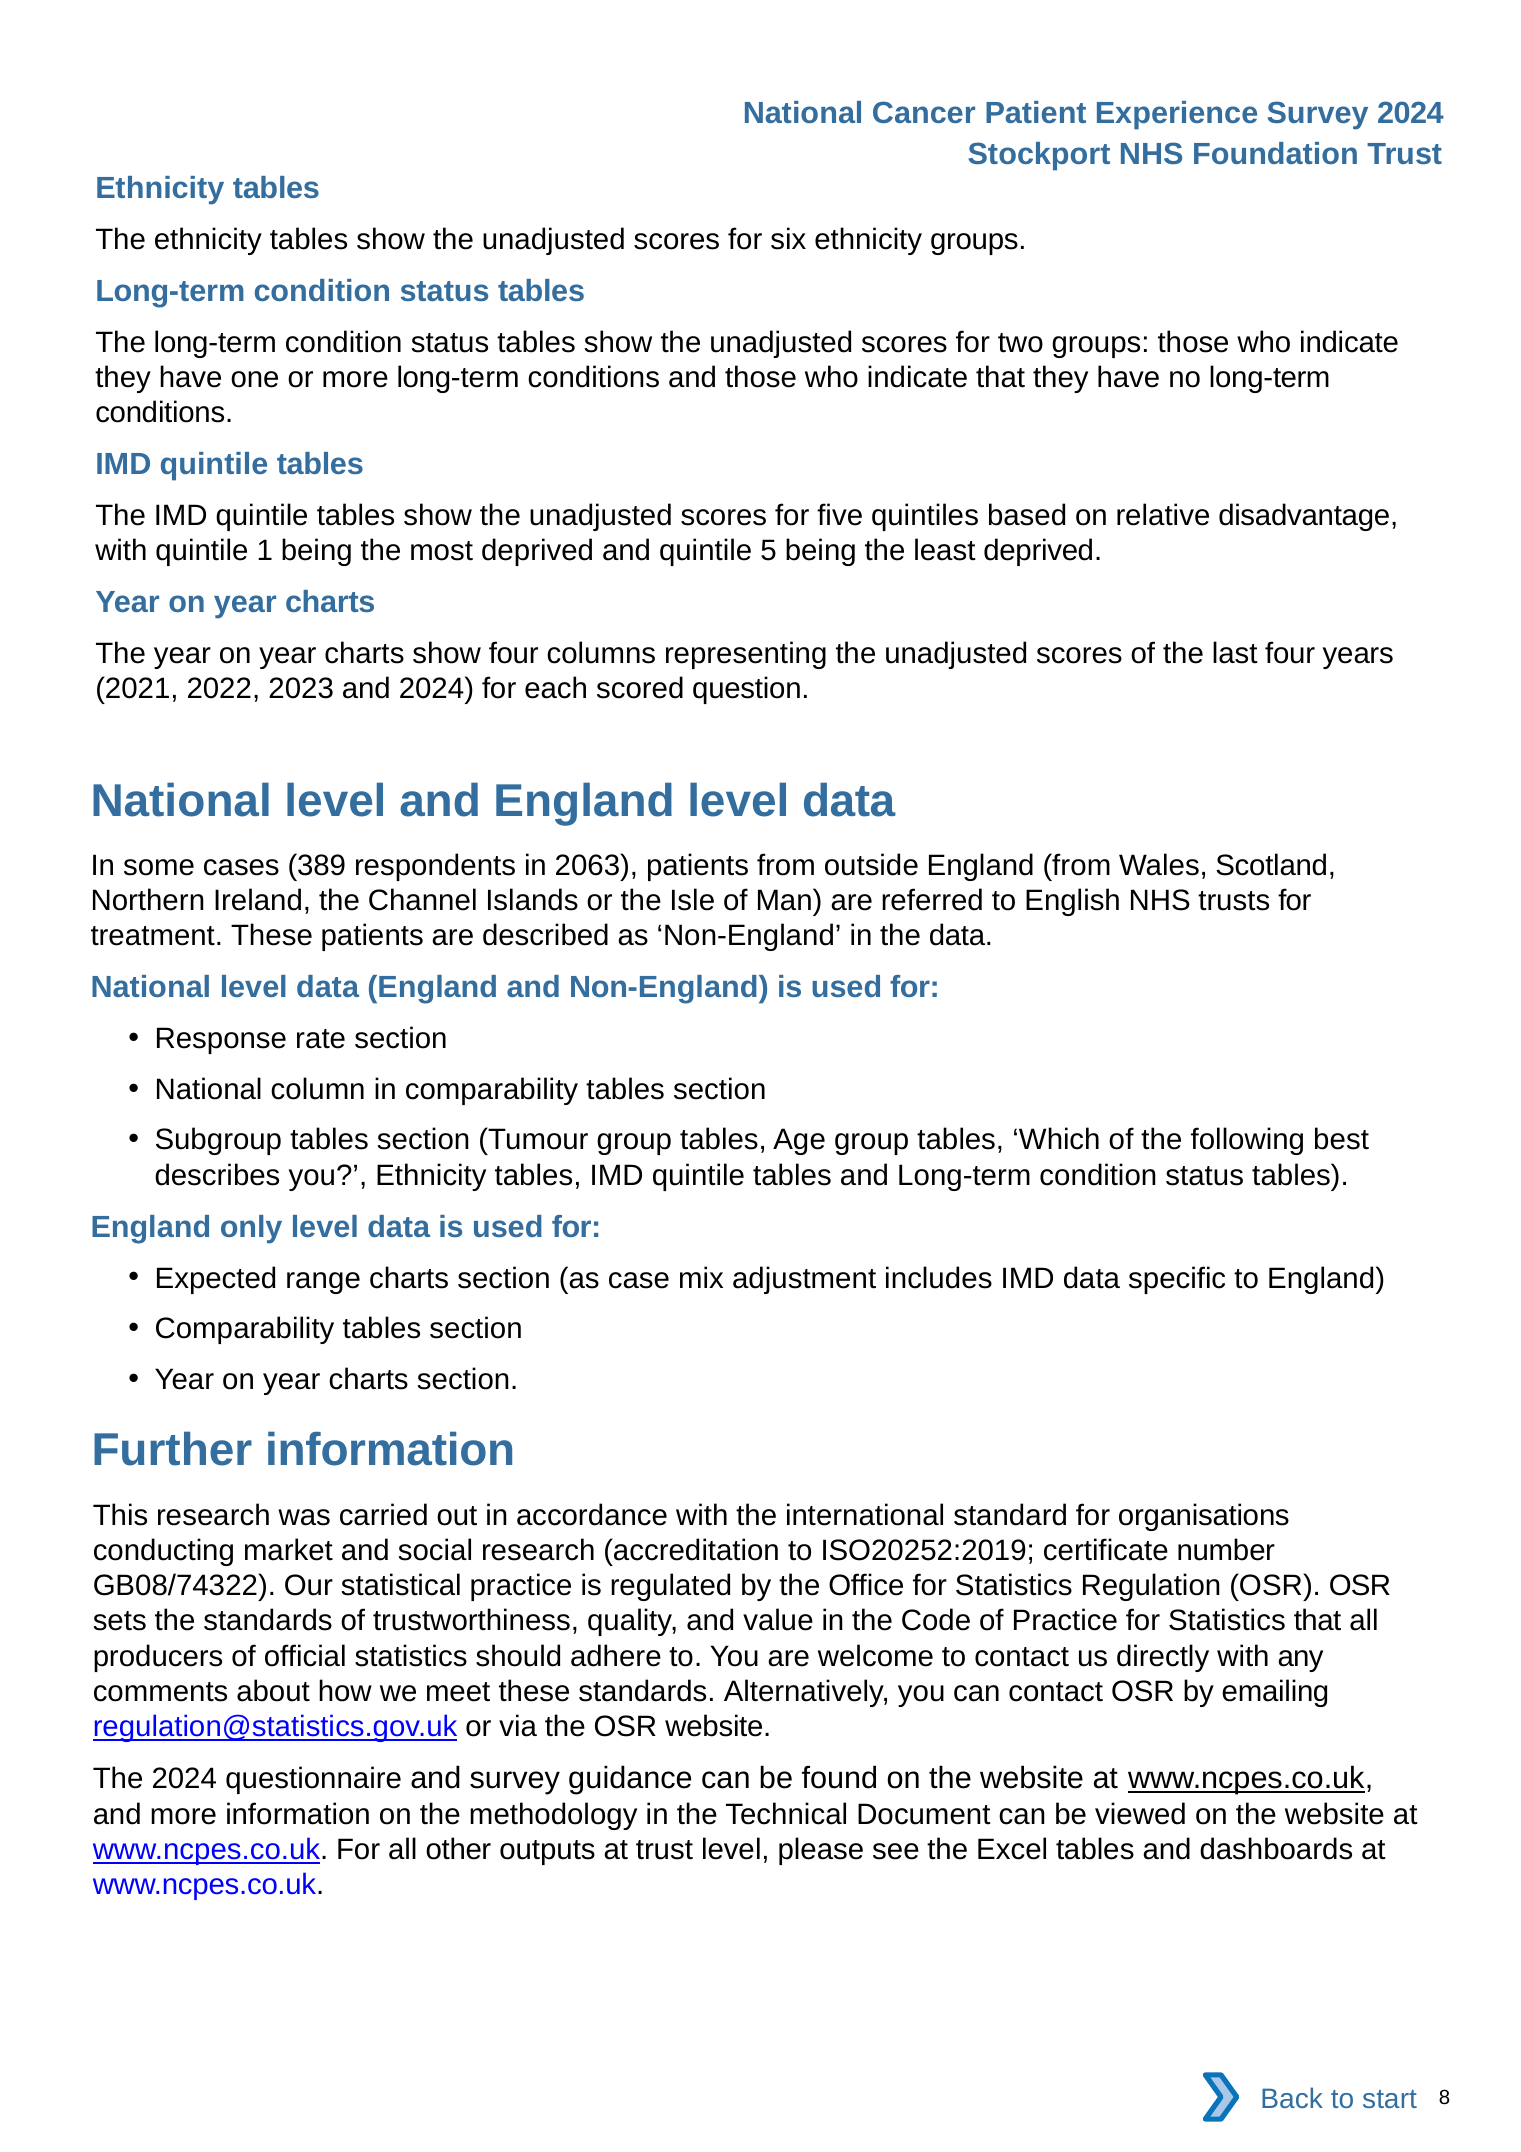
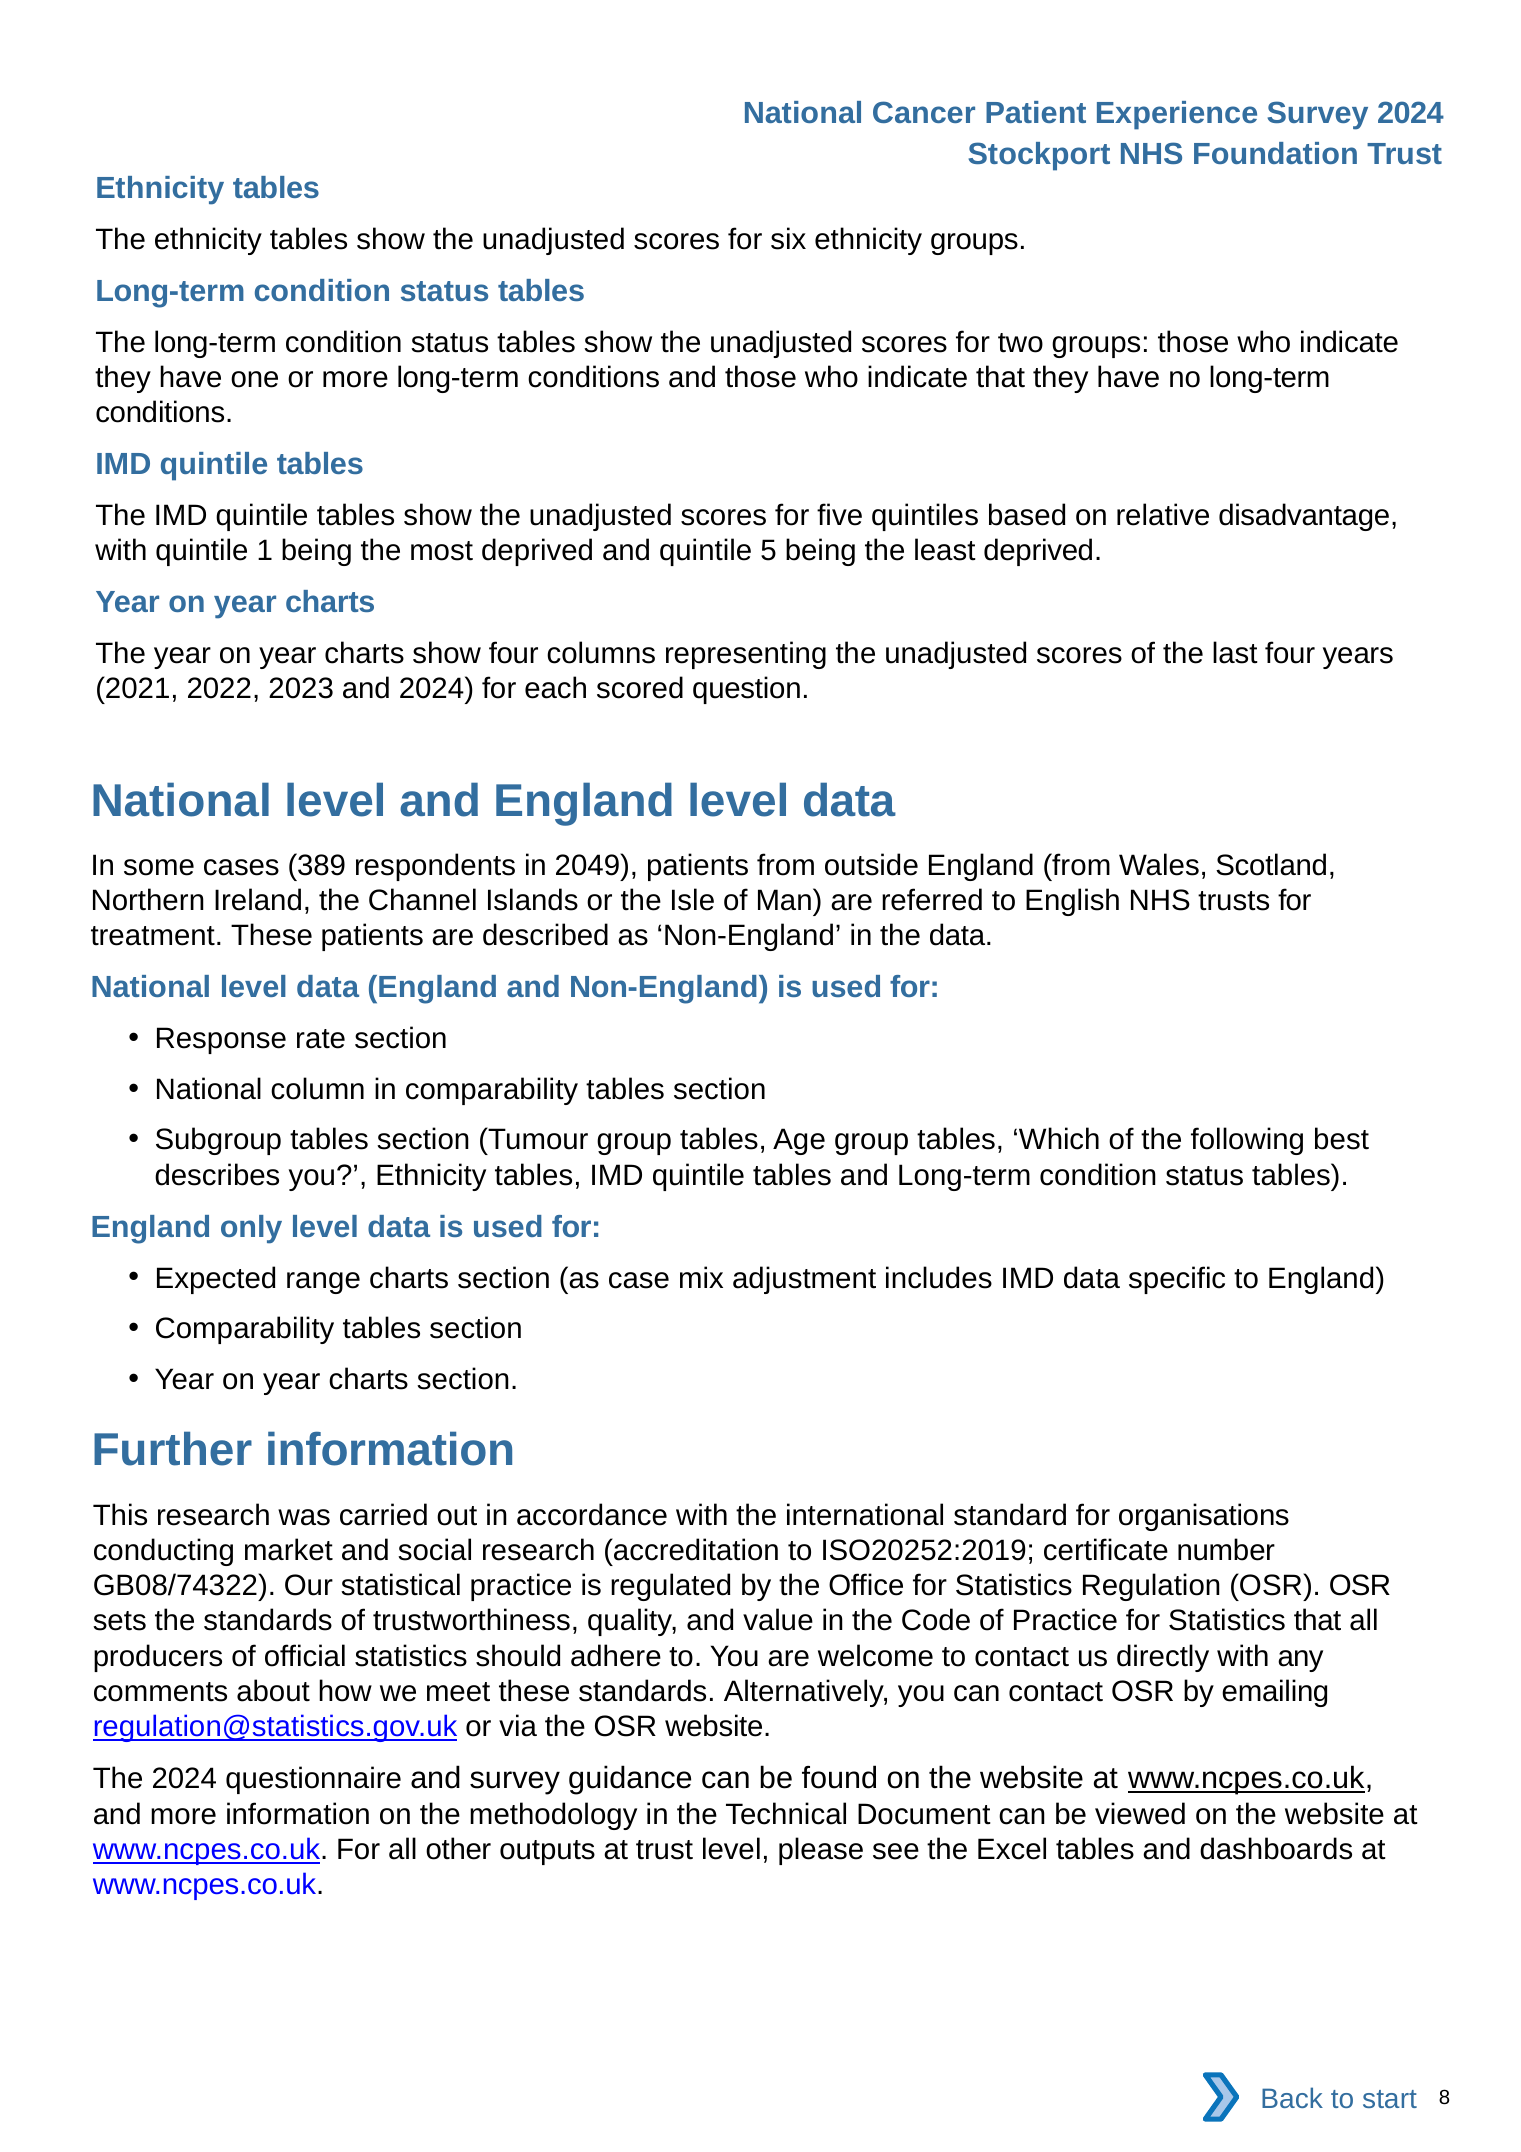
2063: 2063 -> 2049
